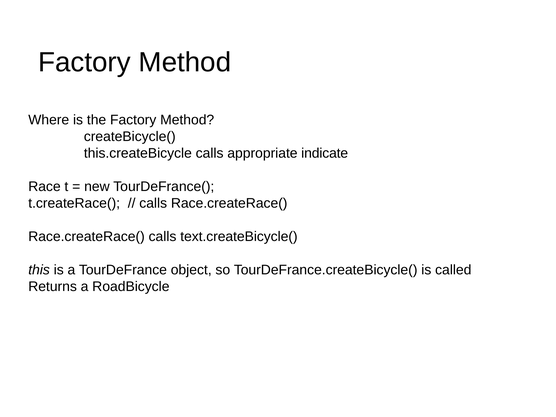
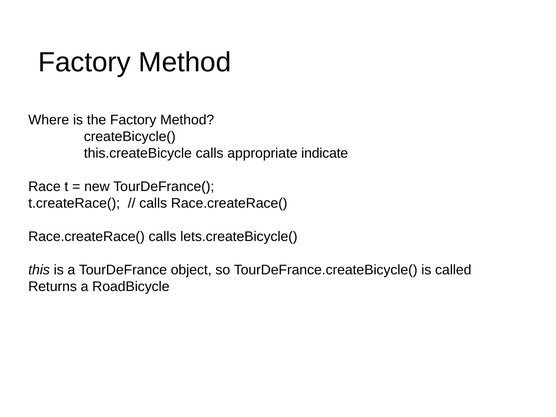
text.createBicycle(: text.createBicycle( -> lets.createBicycle(
